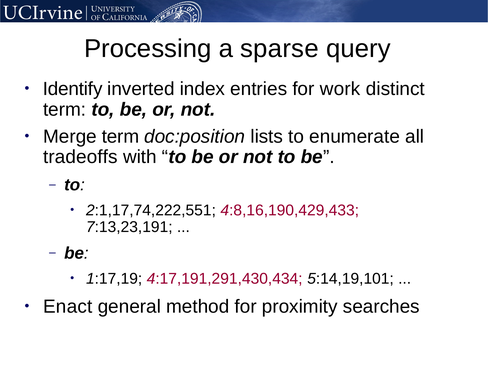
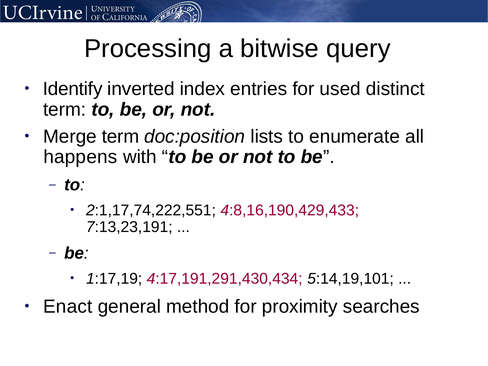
sparse: sparse -> bitwise
work: work -> used
tradeoffs: tradeoffs -> happens
